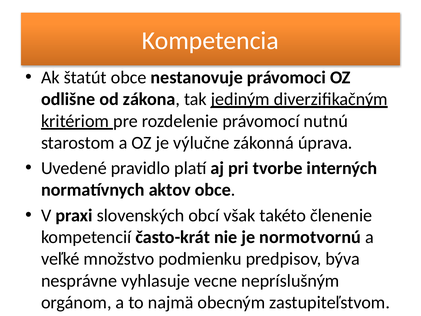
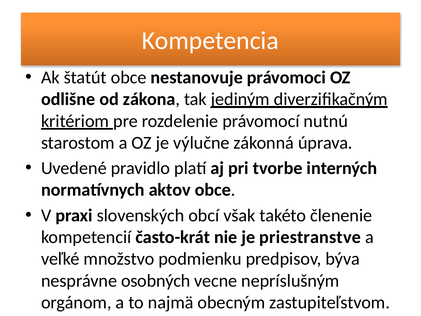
normotvornú: normotvornú -> priestranstve
vyhlasuje: vyhlasuje -> osobných
